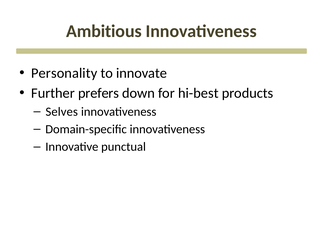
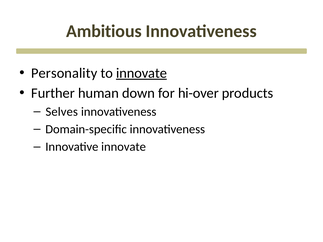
innovate at (141, 73) underline: none -> present
prefers: prefers -> human
hi-best: hi-best -> hi-over
Innovative punctual: punctual -> innovate
